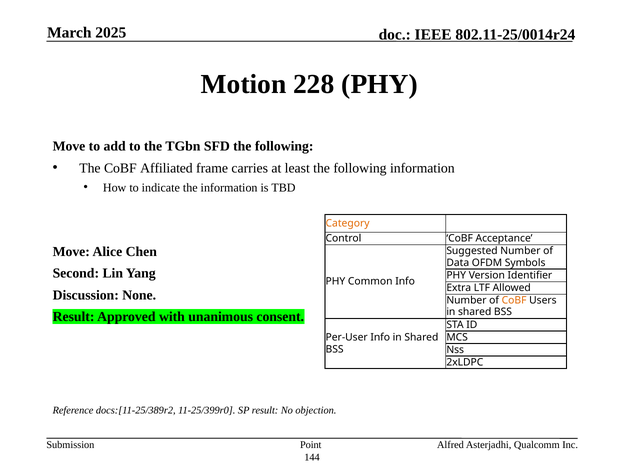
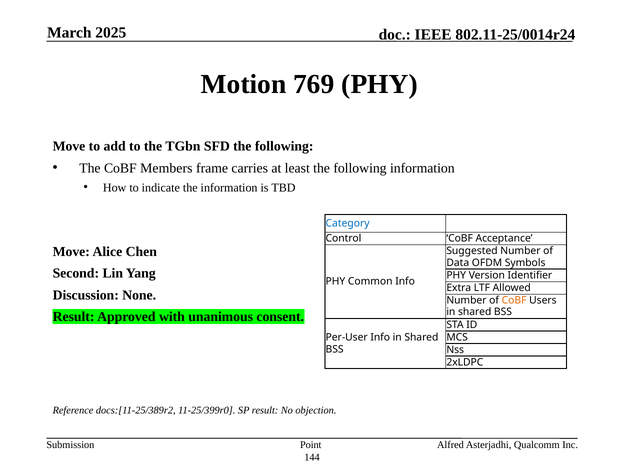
228: 228 -> 769
Affiliated: Affiliated -> Members
Category colour: orange -> blue
